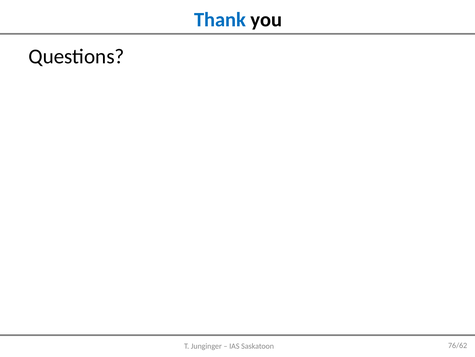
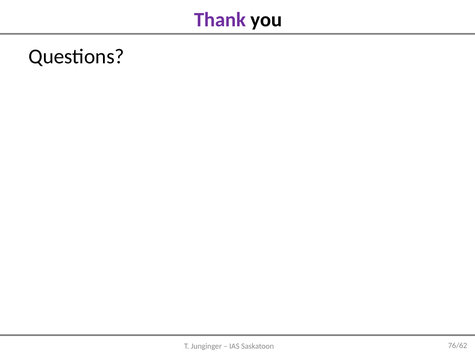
Thank colour: blue -> purple
